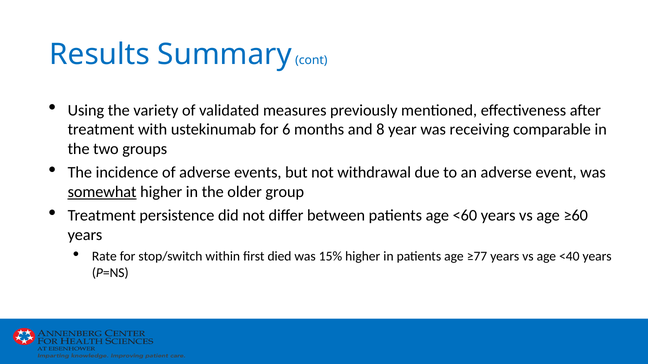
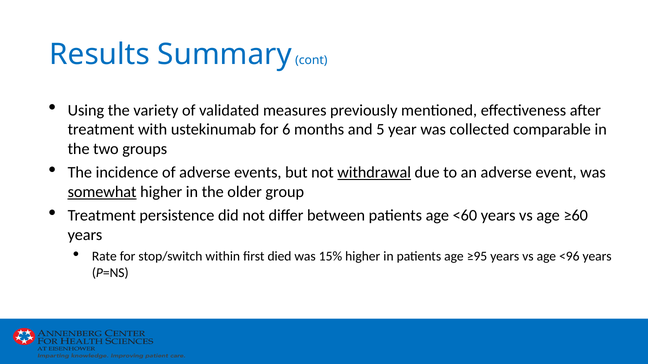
8: 8 -> 5
receiving: receiving -> collected
withdrawal underline: none -> present
≥77: ≥77 -> ≥95
<40: <40 -> <96
